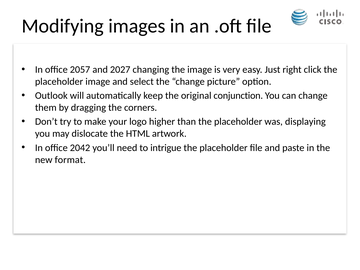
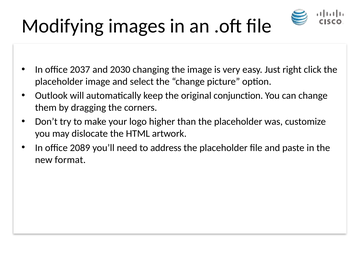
2057: 2057 -> 2037
2027: 2027 -> 2030
displaying: displaying -> customize
2042: 2042 -> 2089
intrigue: intrigue -> address
